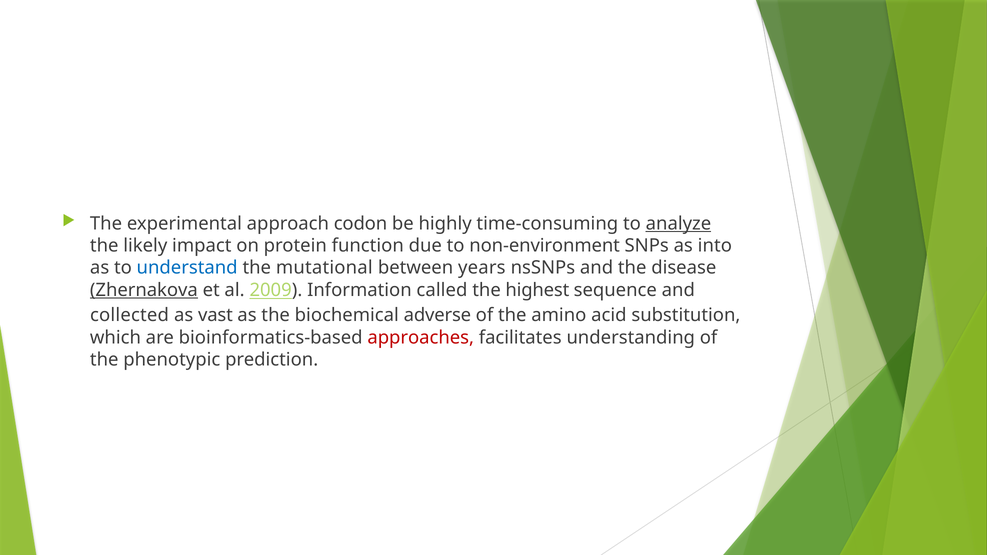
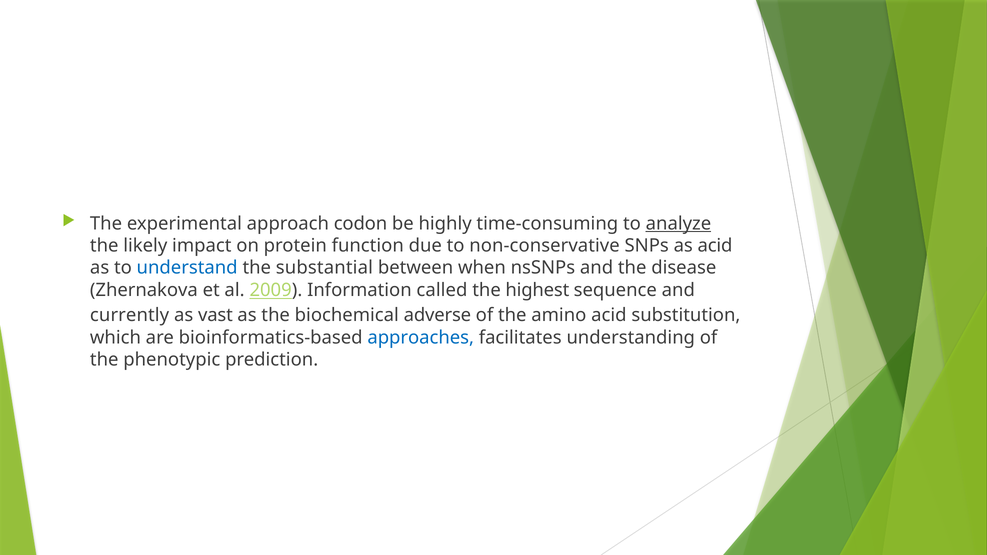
non-environment: non-environment -> non-conservative
as into: into -> acid
mutational: mutational -> substantial
years: years -> when
Zhernakova underline: present -> none
collected: collected -> currently
approaches colour: red -> blue
